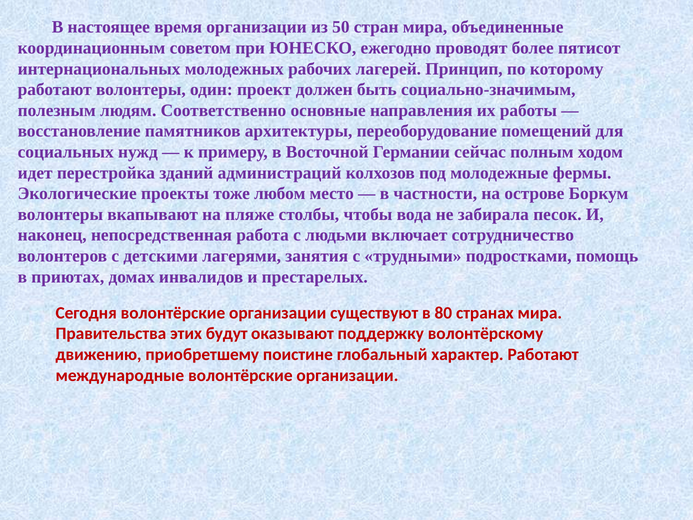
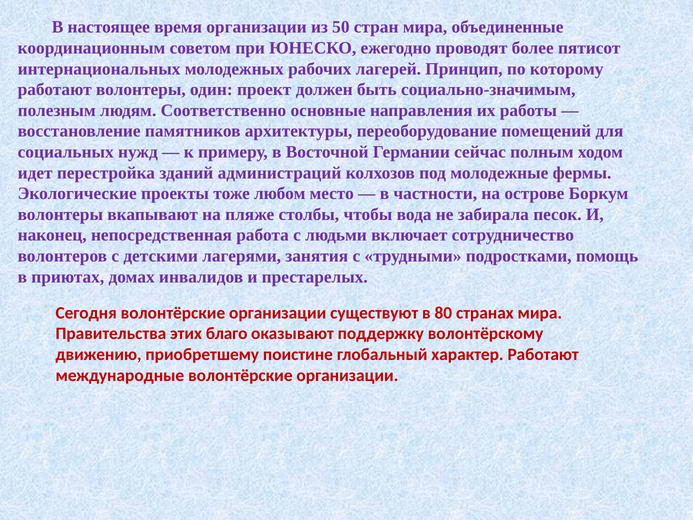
будут: будут -> благо
